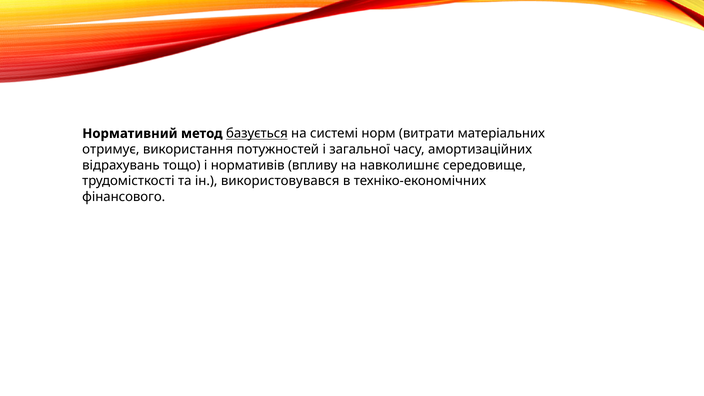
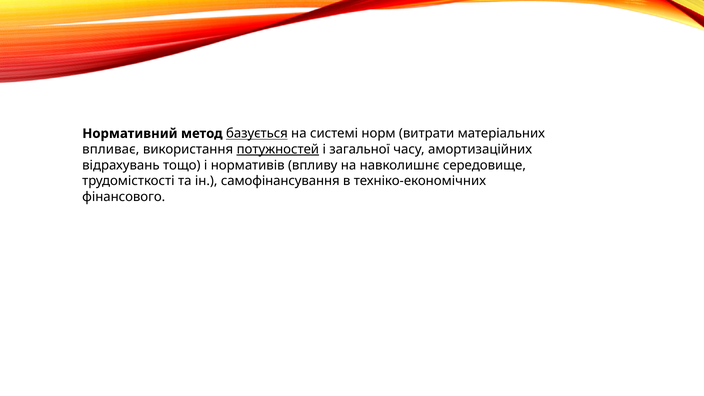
отримує: отримує -> впливає
потужностей underline: none -> present
використовувався: використовувався -> самофінансування
